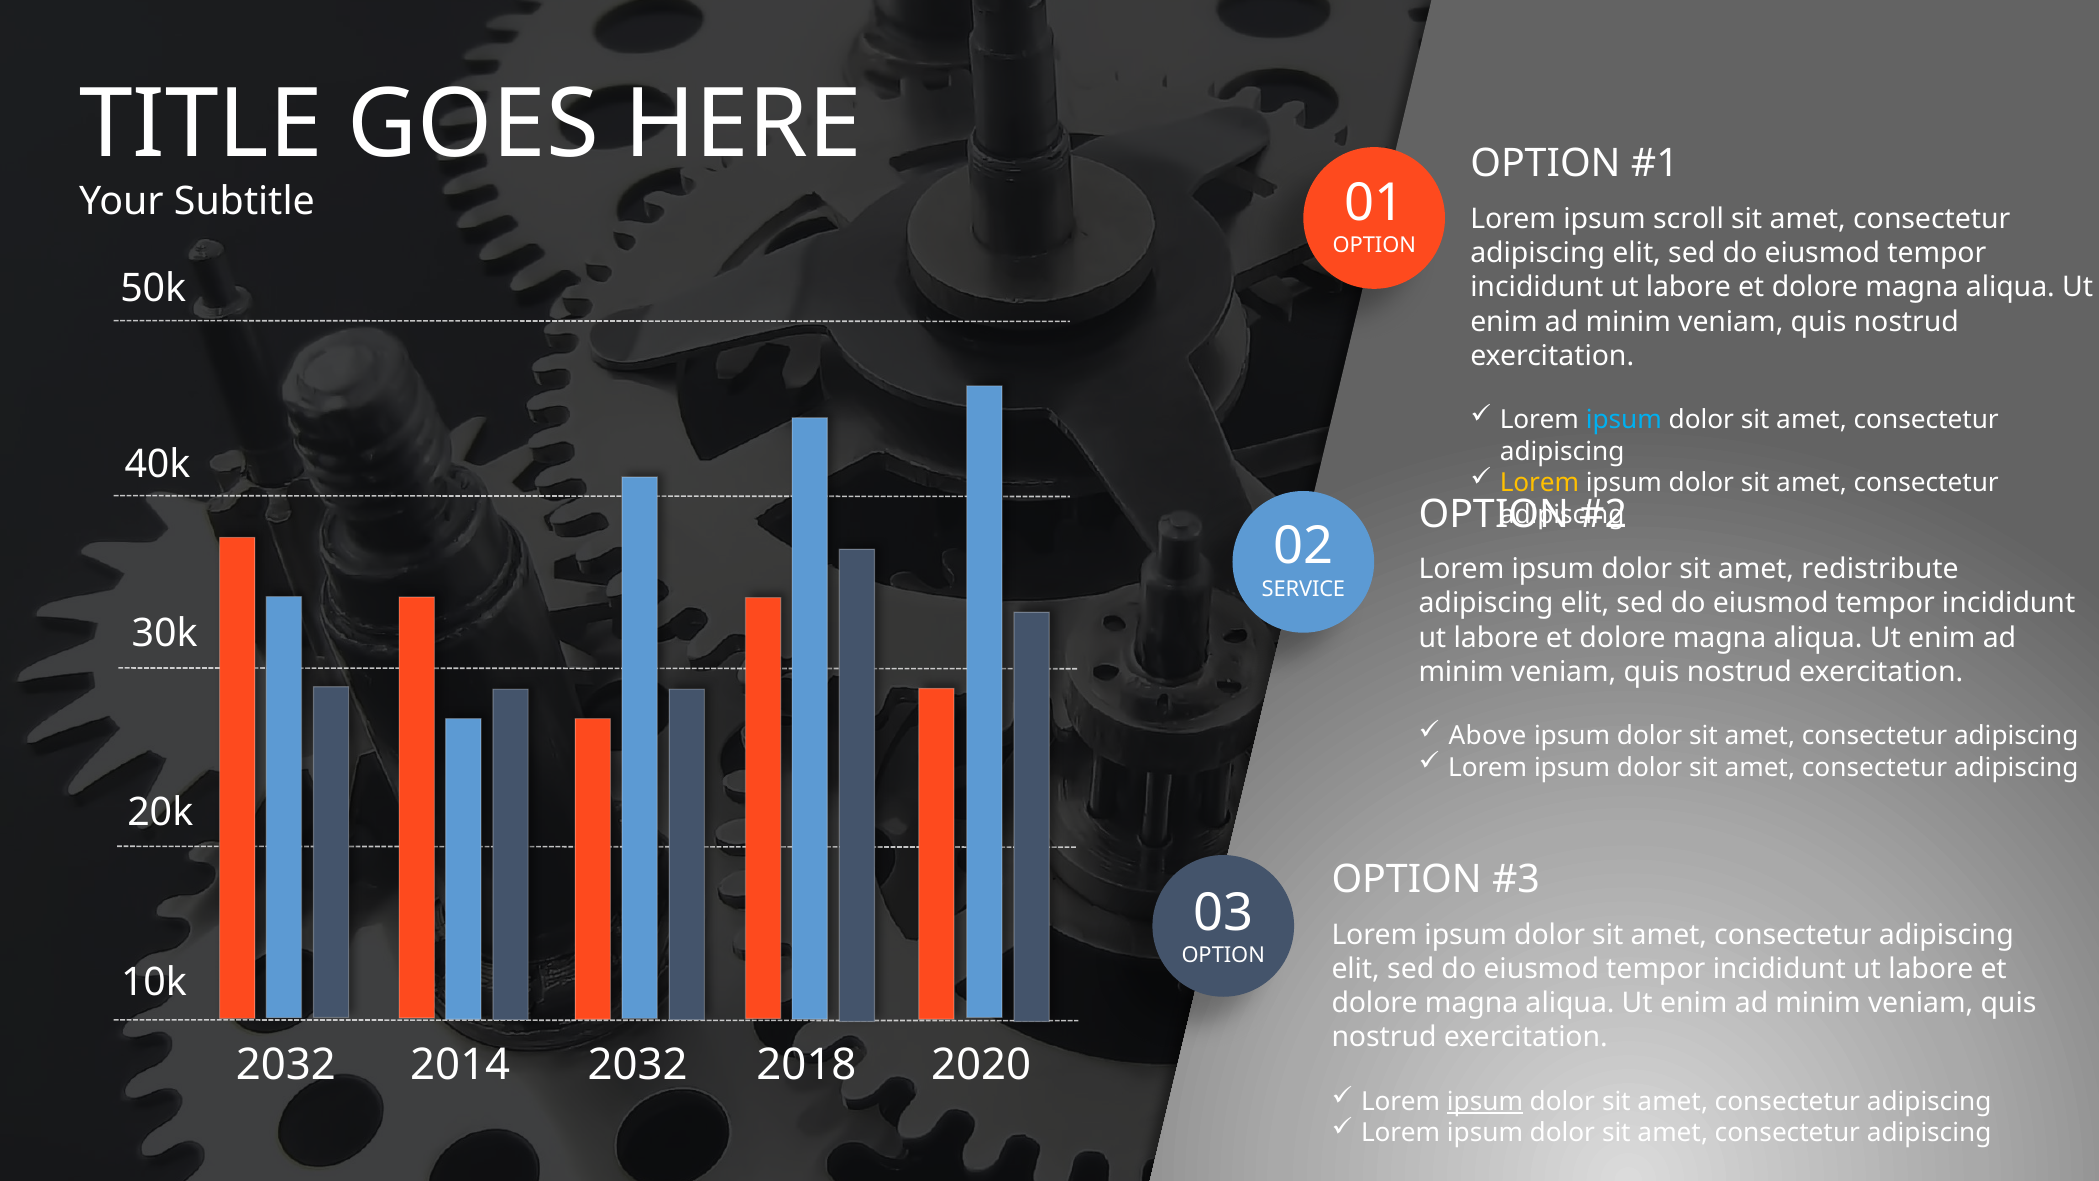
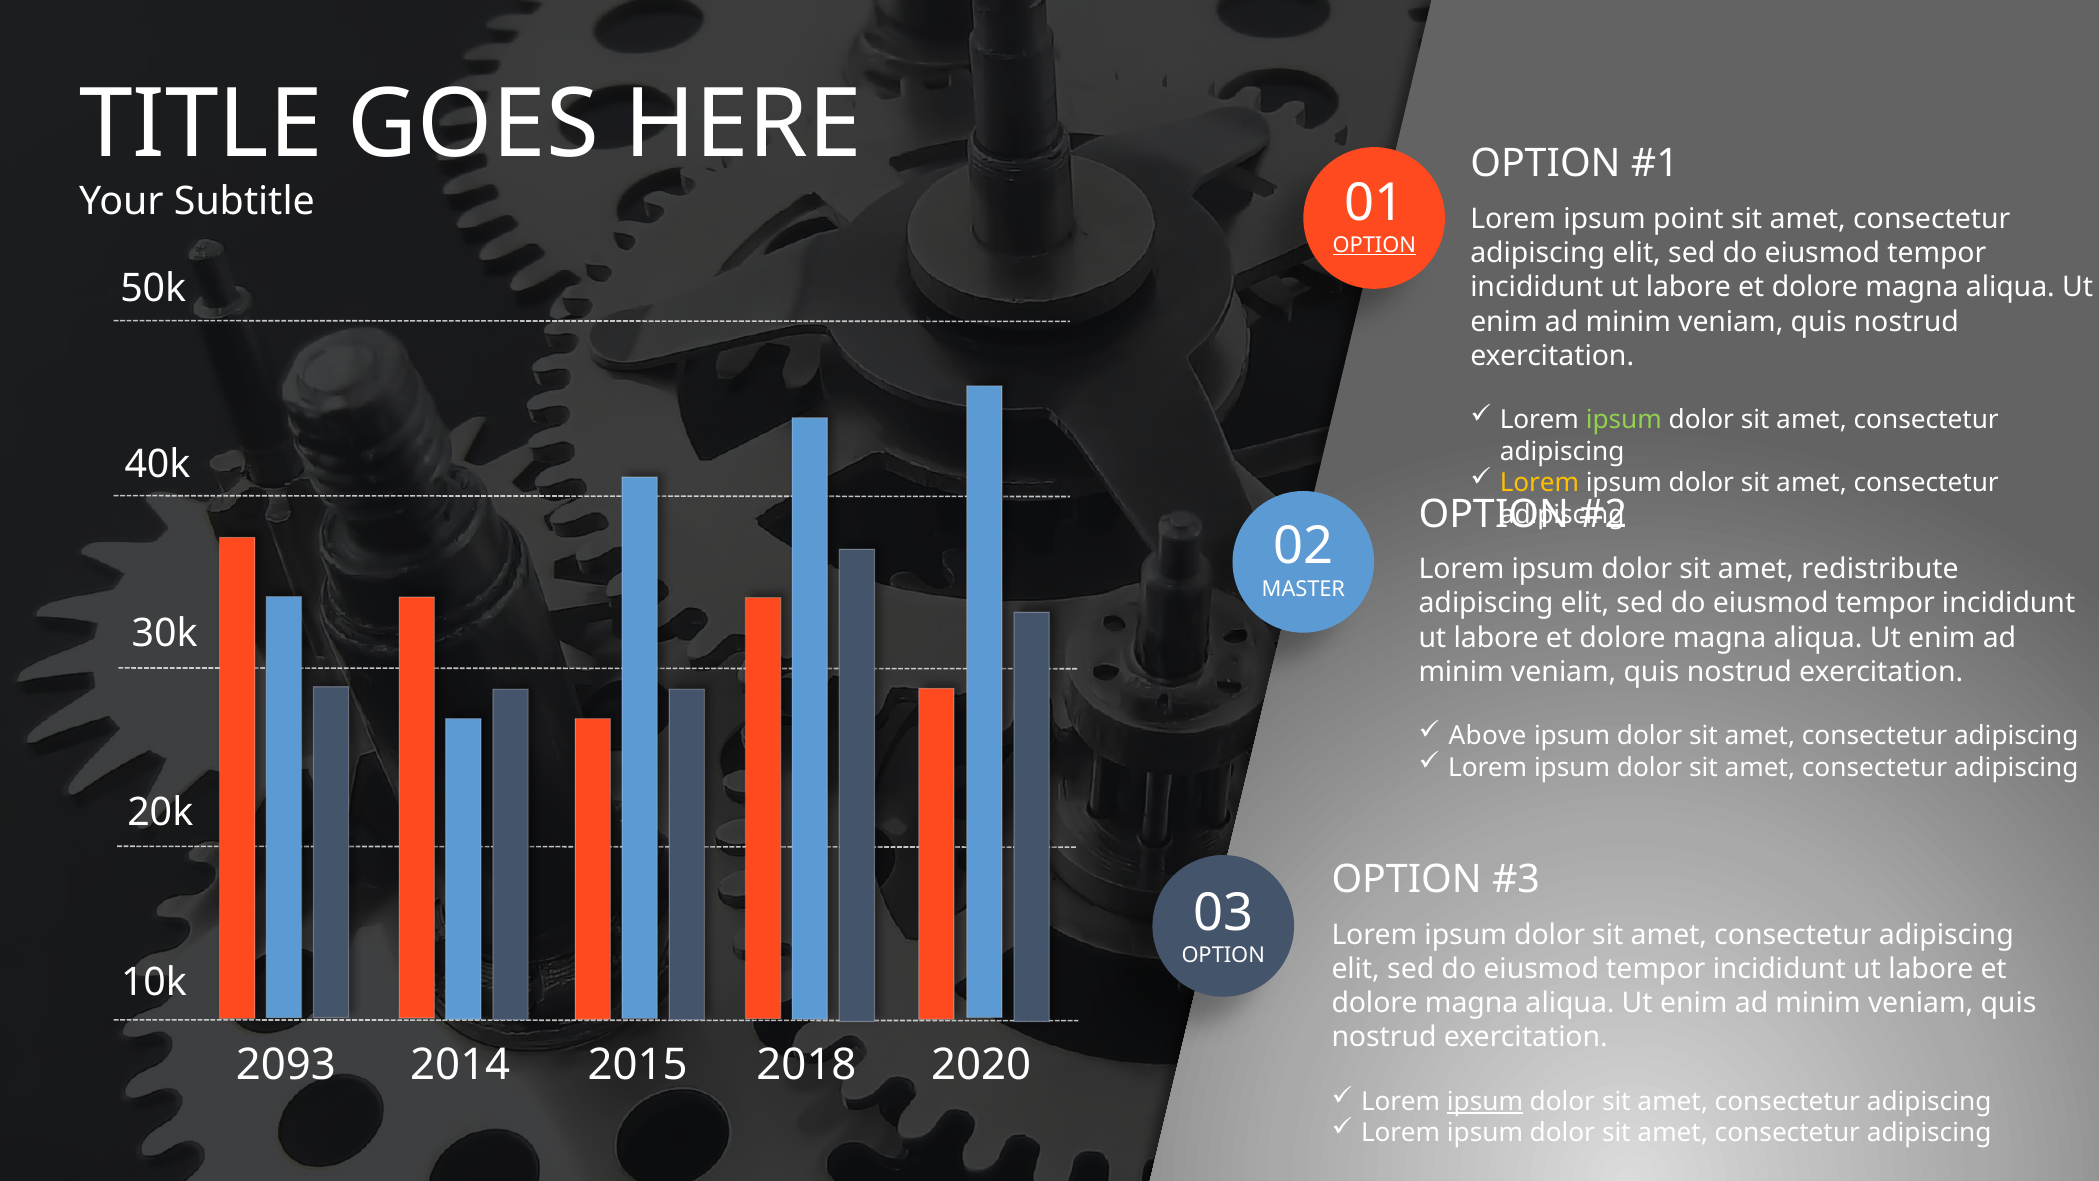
scroll: scroll -> point
OPTION at (1374, 245) underline: none -> present
ipsum at (1624, 420) colour: light blue -> light green
SERVICE: SERVICE -> MASTER
2032 at (286, 1065): 2032 -> 2093
2014 2032: 2032 -> 2015
